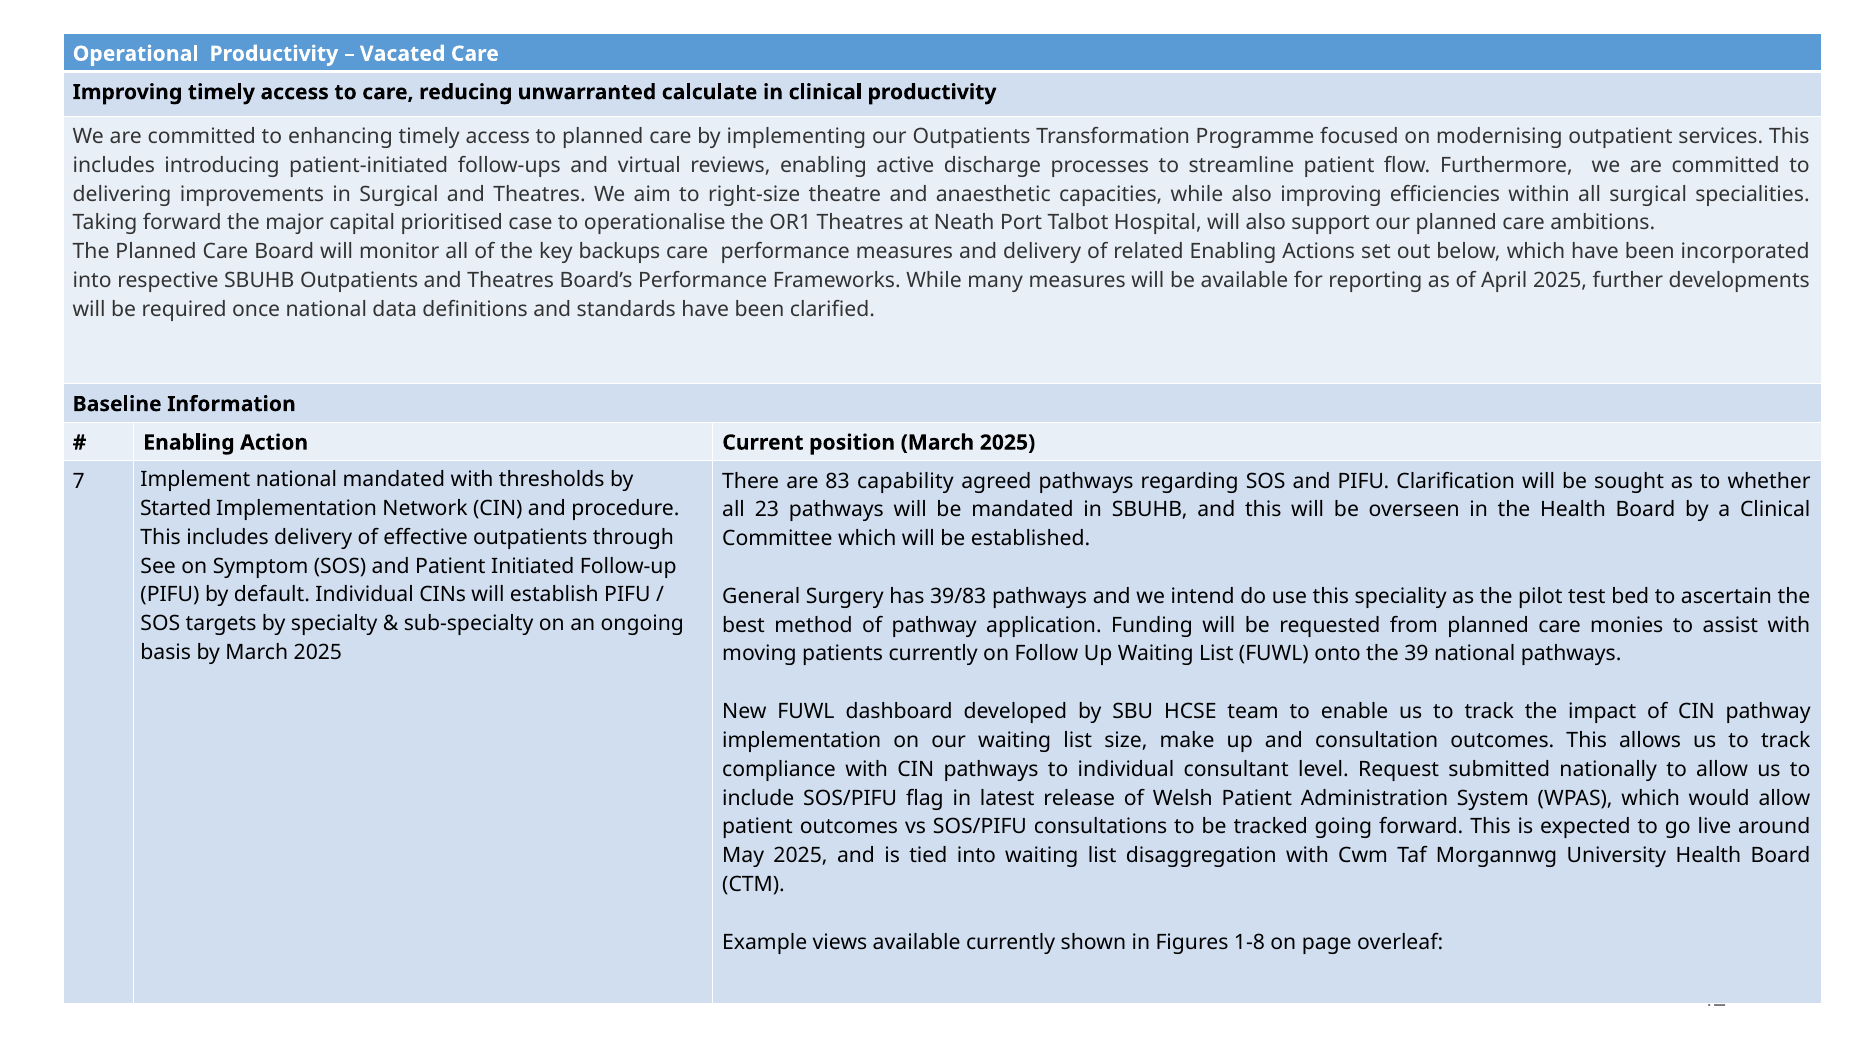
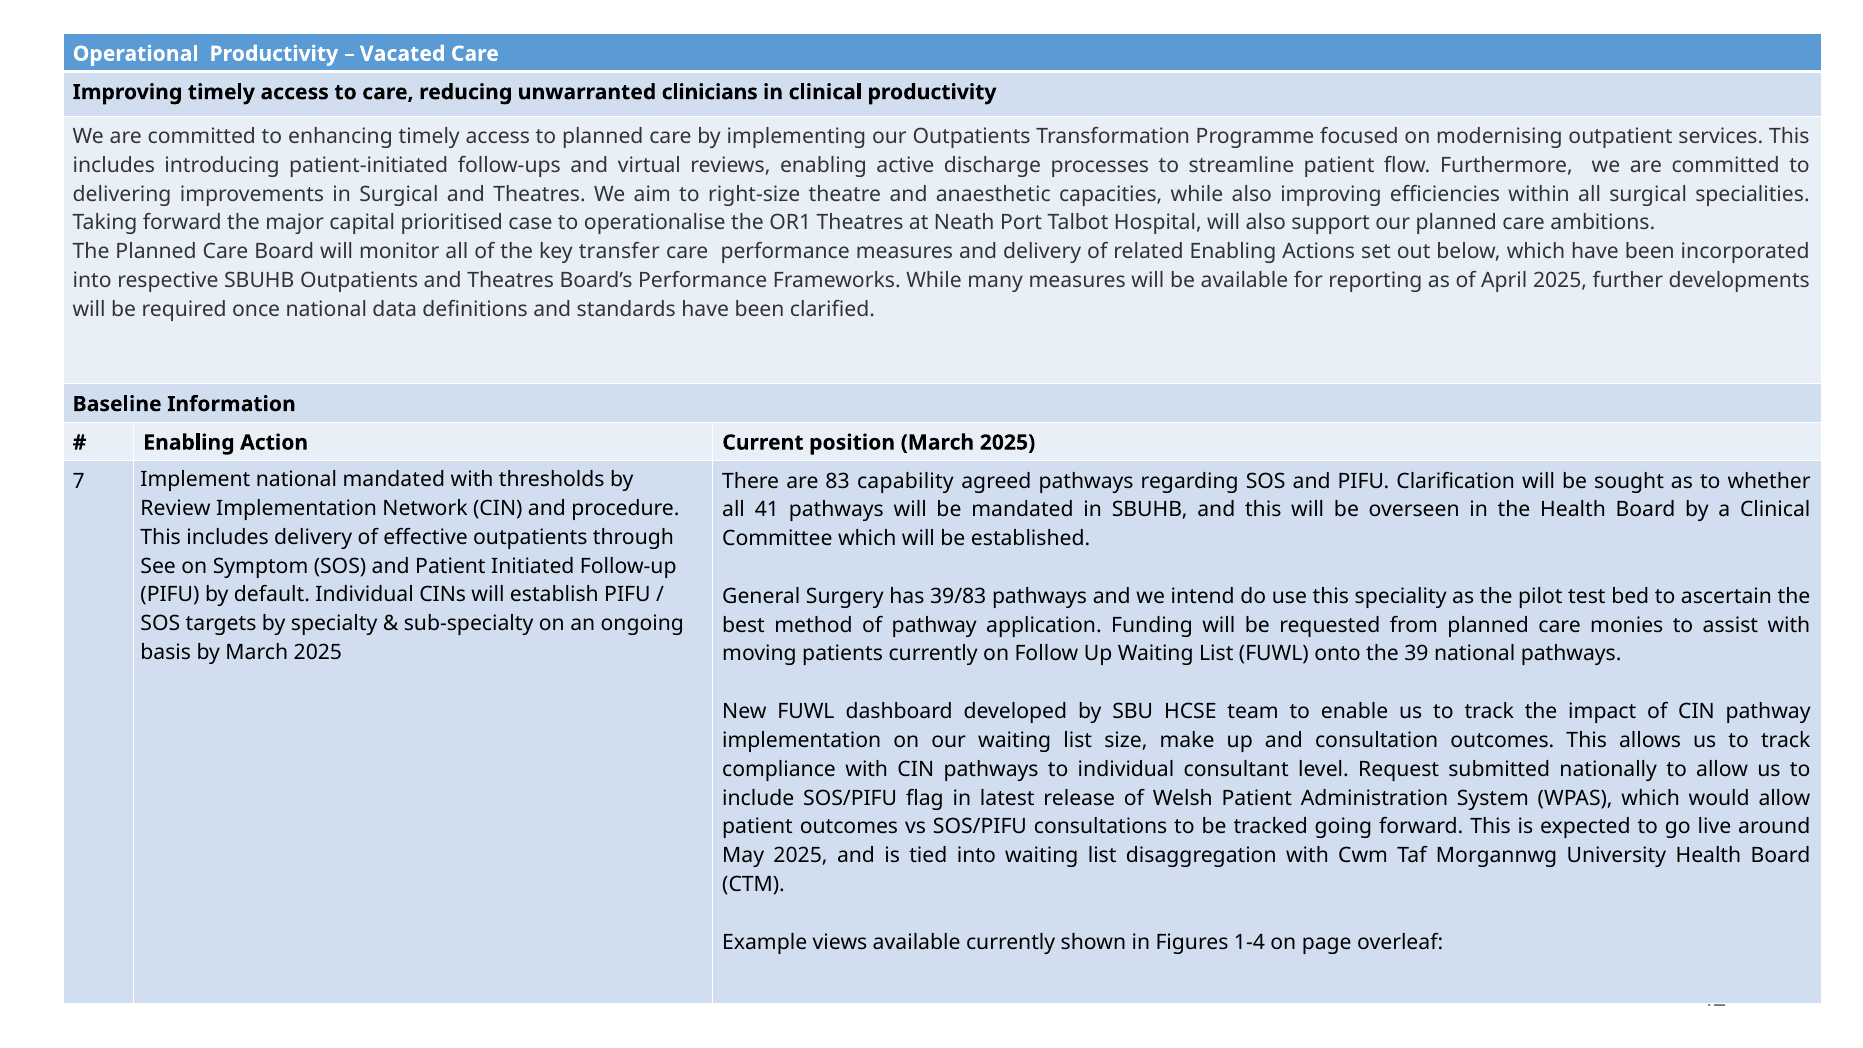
calculate: calculate -> clinicians
backups: backups -> transfer
Started: Started -> Review
23: 23 -> 41
1-8: 1-8 -> 1-4
